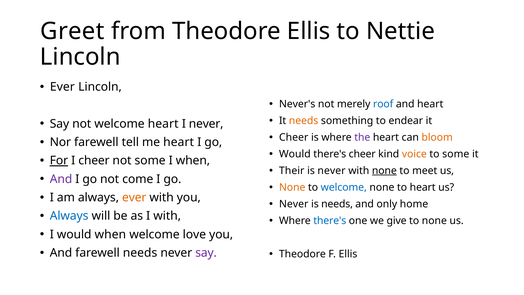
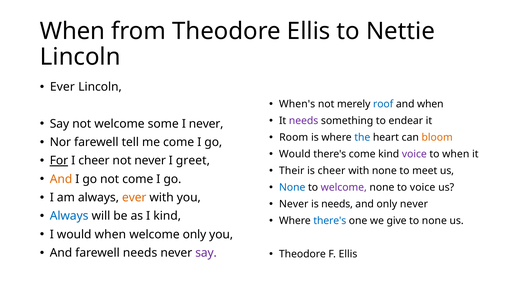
Greet at (72, 31): Greet -> When
Never's: Never's -> When's
and heart: heart -> when
needs at (304, 121) colour: orange -> purple
welcome heart: heart -> some
Cheer at (294, 137): Cheer -> Room
the colour: purple -> blue
me heart: heart -> come
there's cheer: cheer -> come
voice at (414, 154) colour: orange -> purple
to some: some -> when
not some: some -> never
I when: when -> greet
is never: never -> cheer
none at (384, 171) underline: present -> none
And at (61, 179) colour: purple -> orange
None at (292, 187) colour: orange -> blue
welcome at (344, 187) colour: blue -> purple
to heart: heart -> voice
only home: home -> never
I with: with -> kind
welcome love: love -> only
